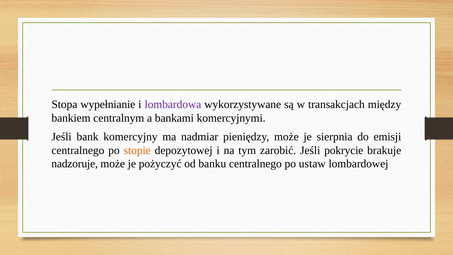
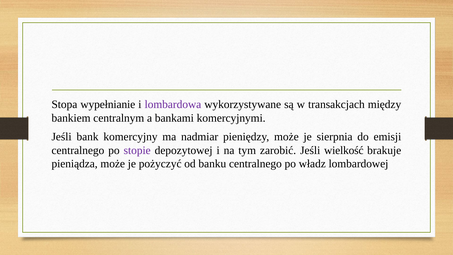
stopie colour: orange -> purple
pokrycie: pokrycie -> wielkość
nadzoruje: nadzoruje -> pieniądza
ustaw: ustaw -> władz
